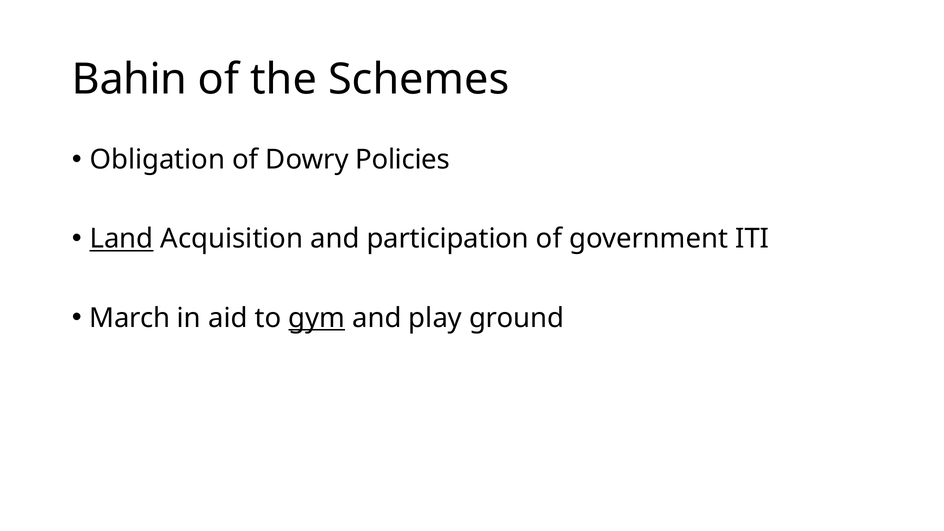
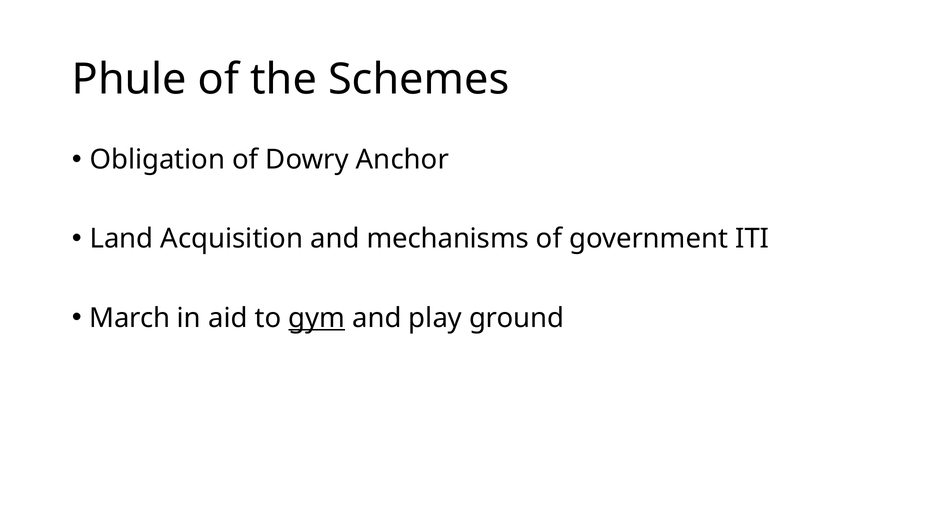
Bahin: Bahin -> Phule
Policies: Policies -> Anchor
Land underline: present -> none
participation: participation -> mechanisms
